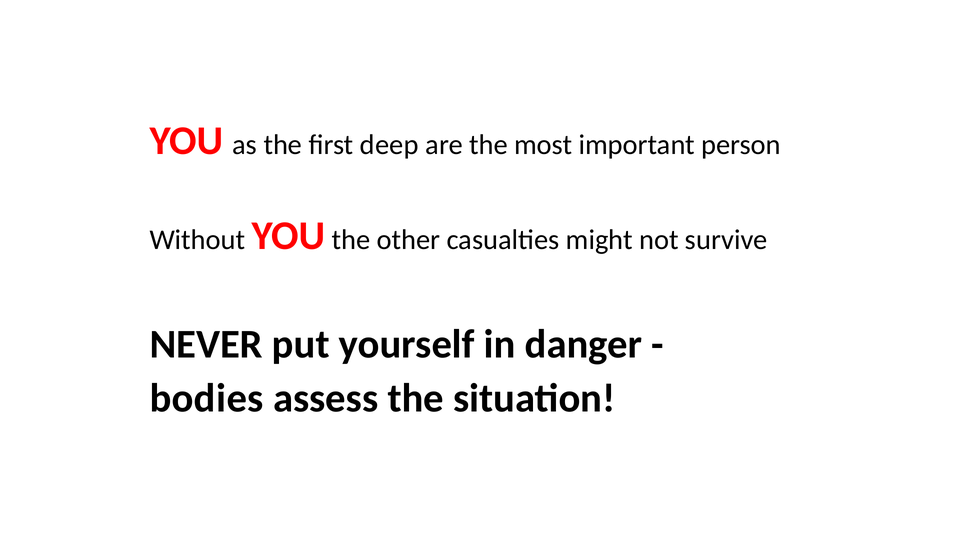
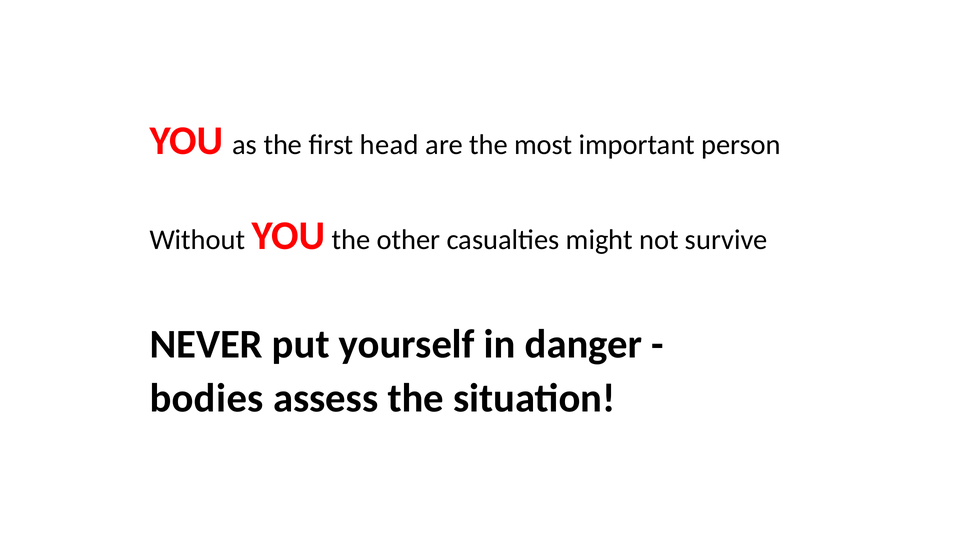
deep: deep -> head
